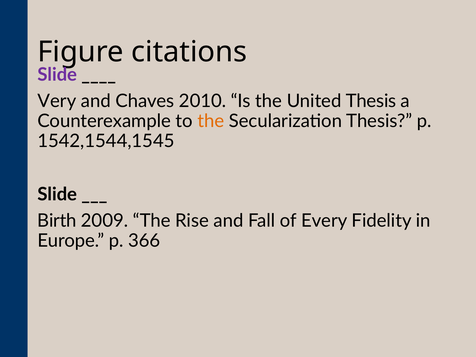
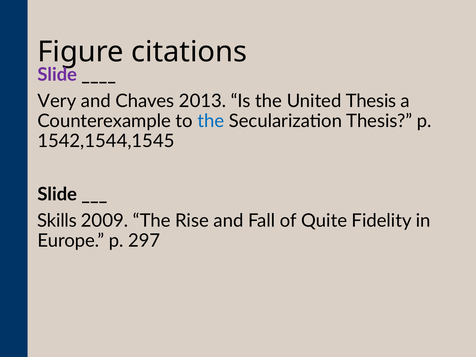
2010: 2010 -> 2013
the at (211, 121) colour: orange -> blue
Birth: Birth -> Skills
Every: Every -> Quite
366: 366 -> 297
